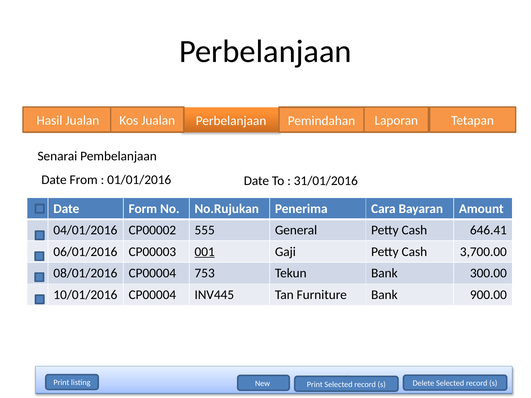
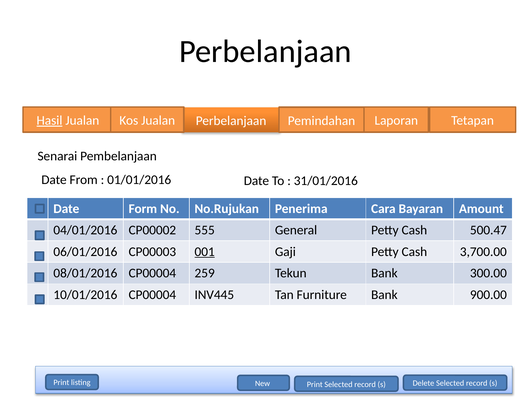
Hasil underline: none -> present
646.41: 646.41 -> 500.47
753: 753 -> 259
